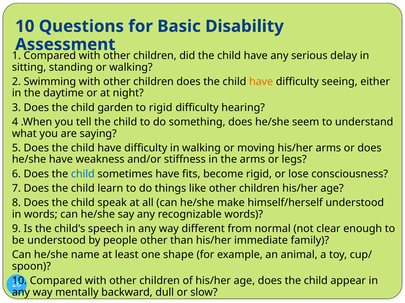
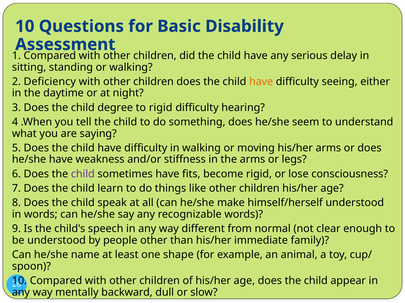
Swimming: Swimming -> Deficiency
garden: garden -> degree
child at (83, 174) colour: blue -> purple
